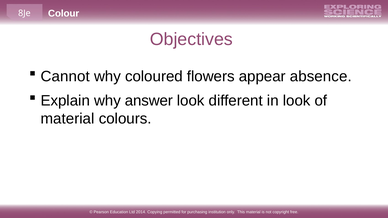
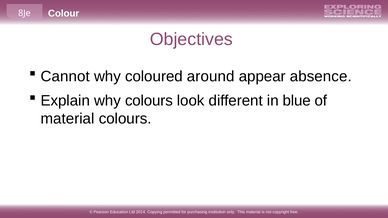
flowers: flowers -> around
why answer: answer -> colours
in look: look -> blue
